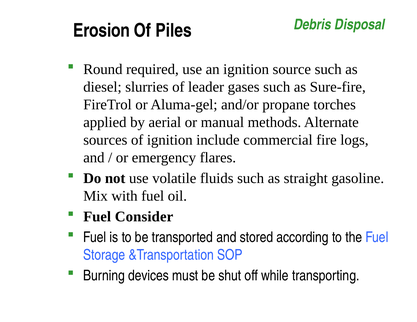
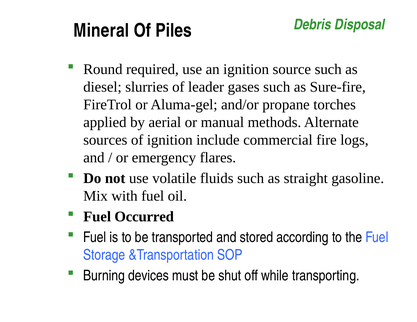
Erosion: Erosion -> Mineral
Consider: Consider -> Occurred
